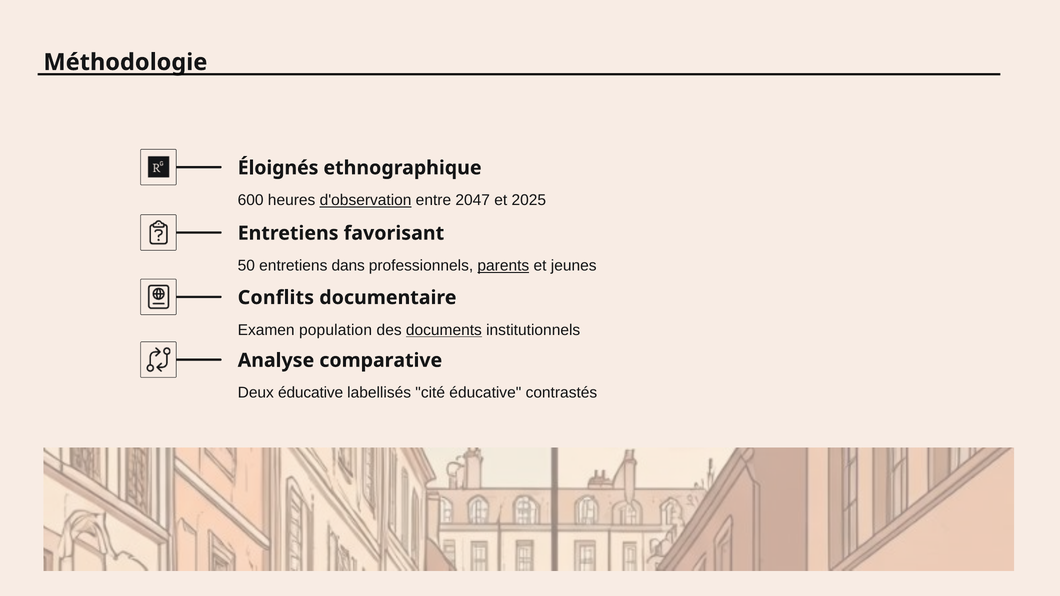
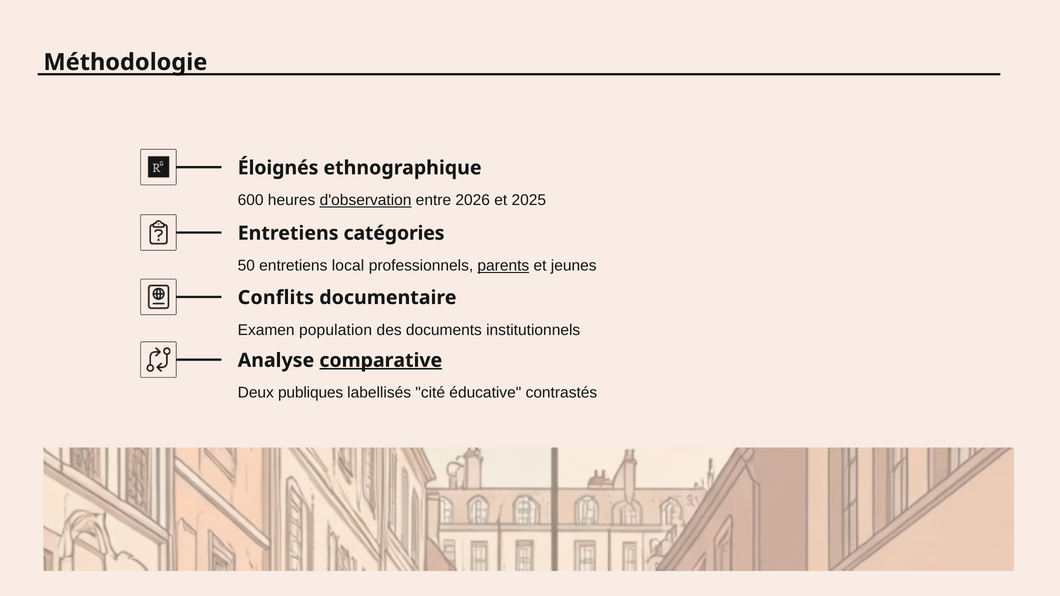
2047: 2047 -> 2026
favorisant: favorisant -> catégories
dans: dans -> local
documents underline: present -> none
comparative underline: none -> present
Deux éducative: éducative -> publiques
